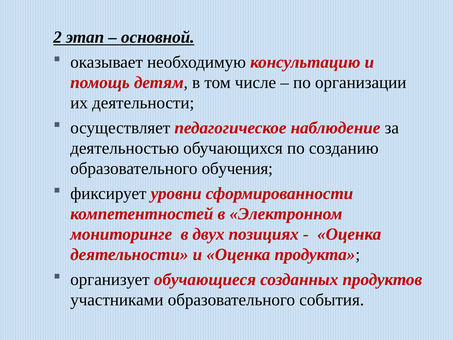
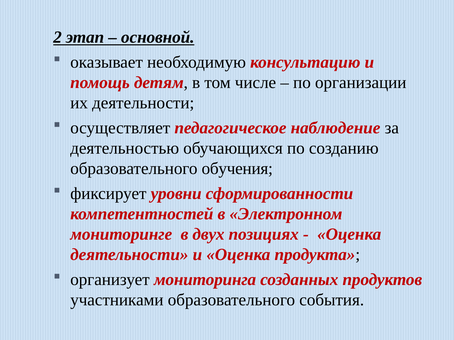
обучающиеся: обучающиеся -> мониторинга
